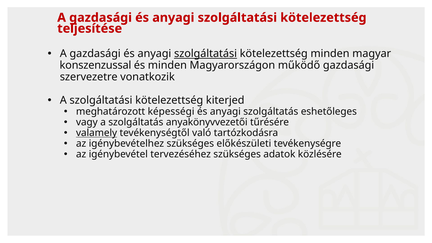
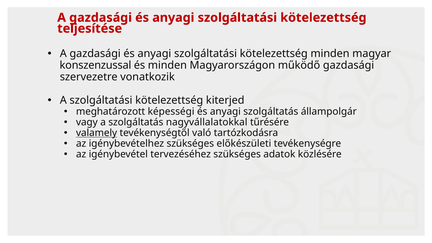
szolgáltatási at (206, 54) underline: present -> none
eshetőleges: eshetőleges -> állampolgár
anyakönyvvezetői: anyakönyvvezetői -> nagyvállalatokkal
